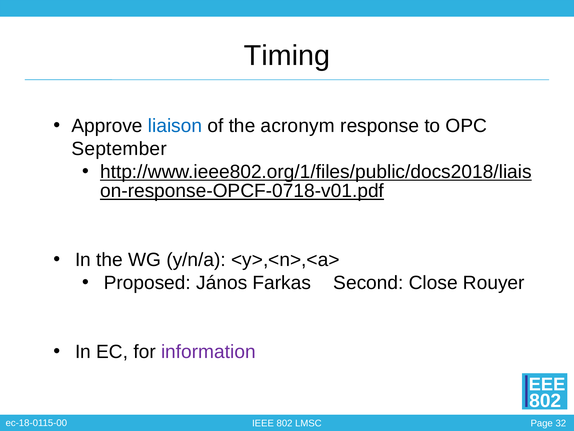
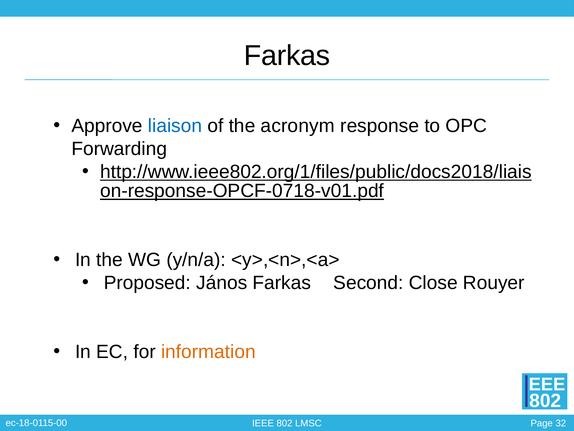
Timing at (287, 56): Timing -> Farkas
September: September -> Forwarding
information colour: purple -> orange
